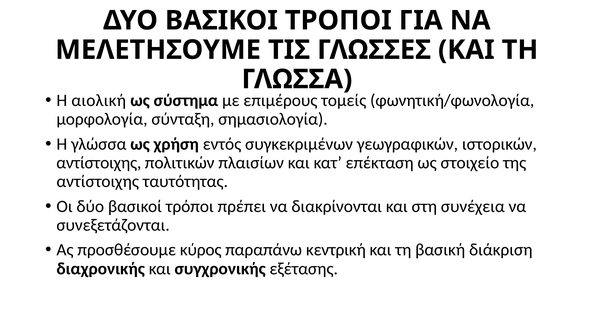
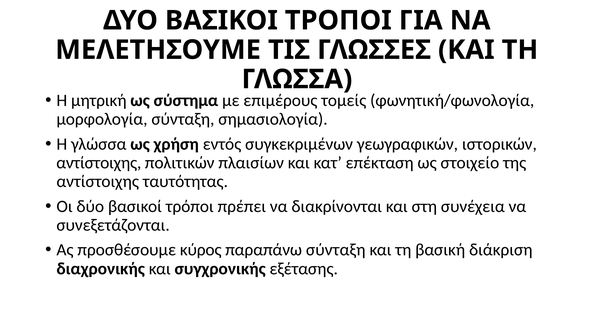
αιολική: αιολική -> μητρική
παραπάνω κεντρική: κεντρική -> σύνταξη
